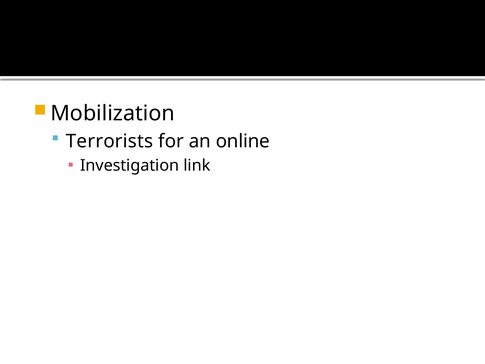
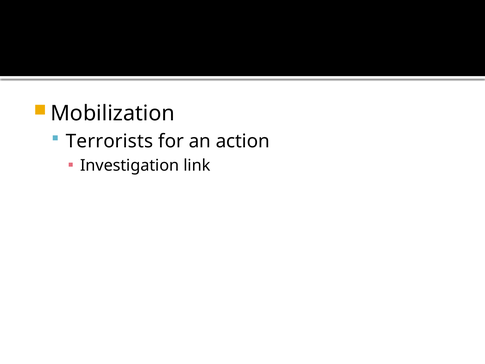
online: online -> action
